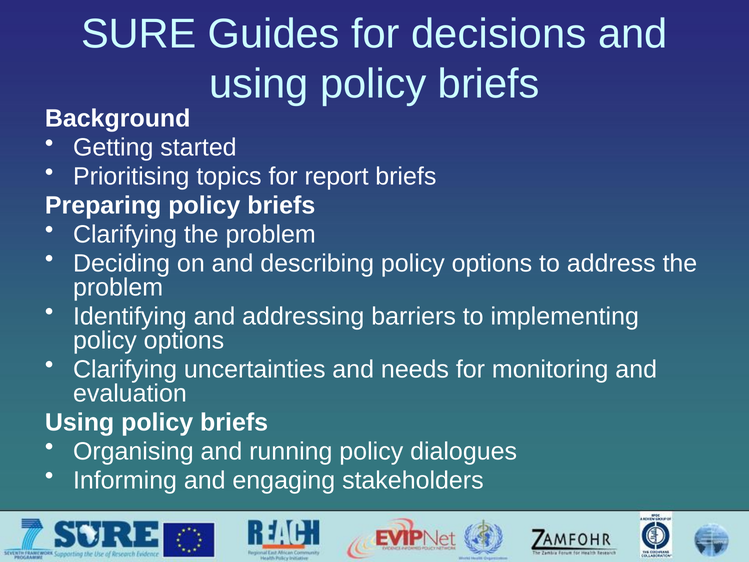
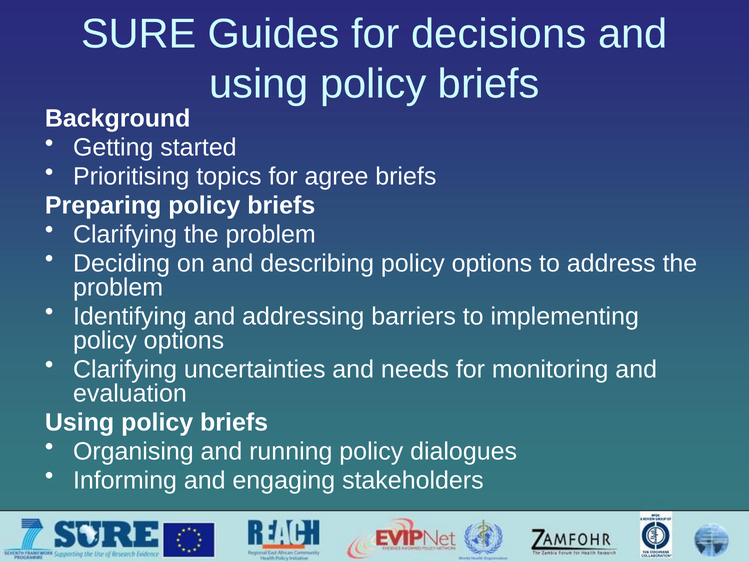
report: report -> agree
